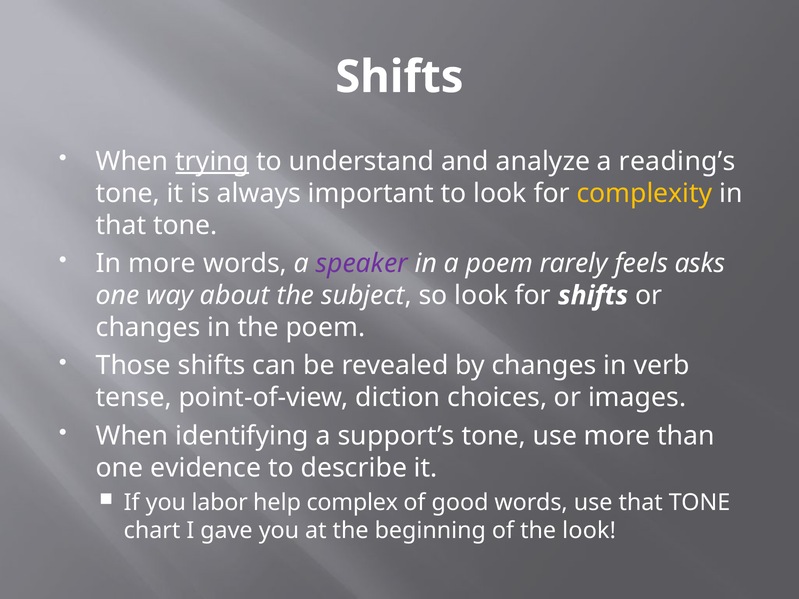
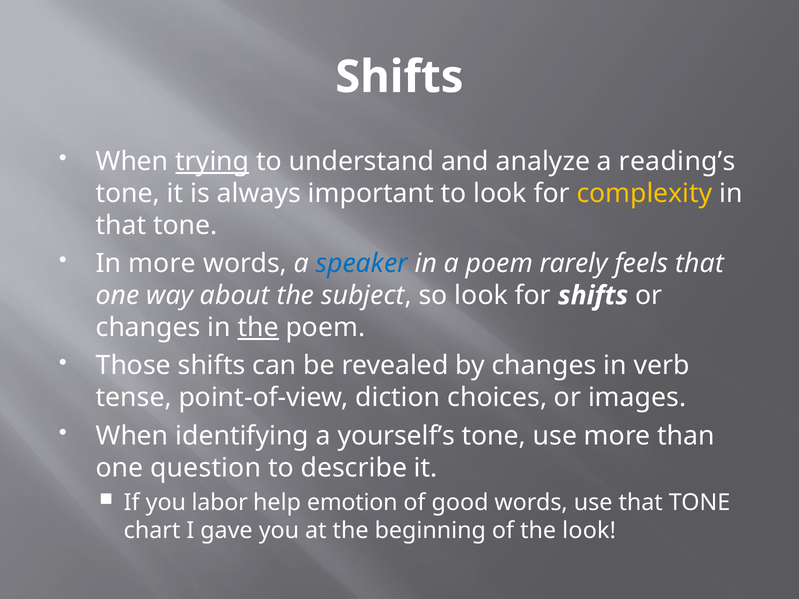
speaker colour: purple -> blue
feels asks: asks -> that
the at (258, 328) underline: none -> present
support’s: support’s -> yourself’s
evidence: evidence -> question
complex: complex -> emotion
